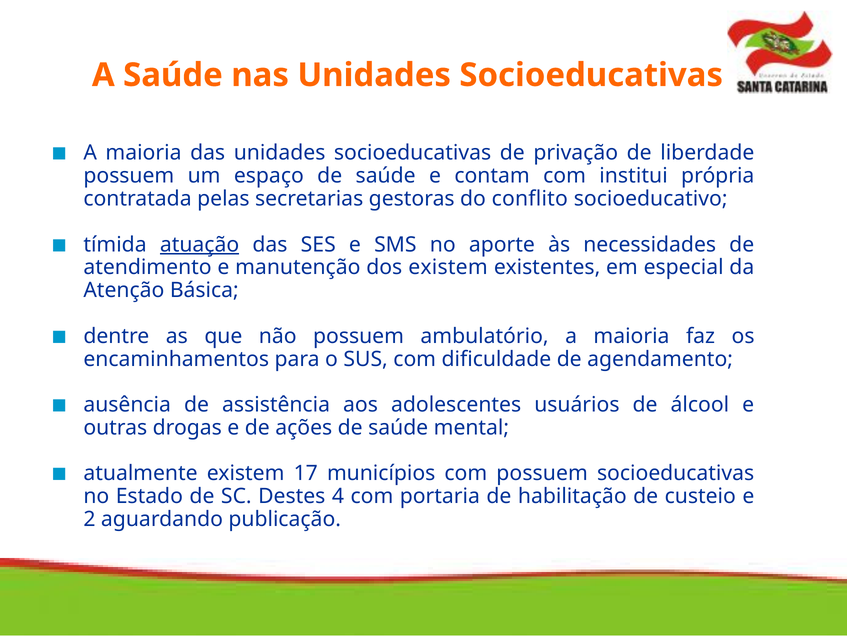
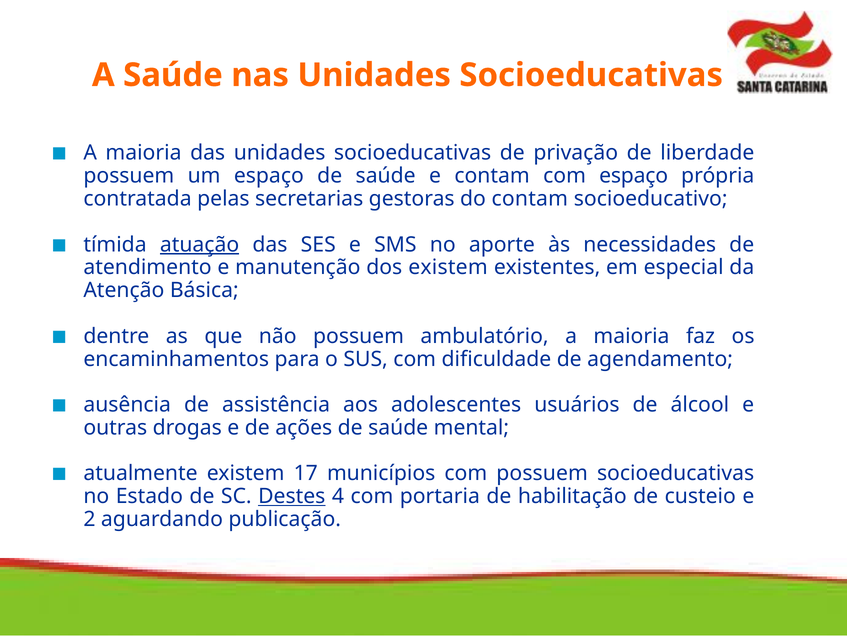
com institui: institui -> espaço
do conflito: conflito -> contam
Destes underline: none -> present
